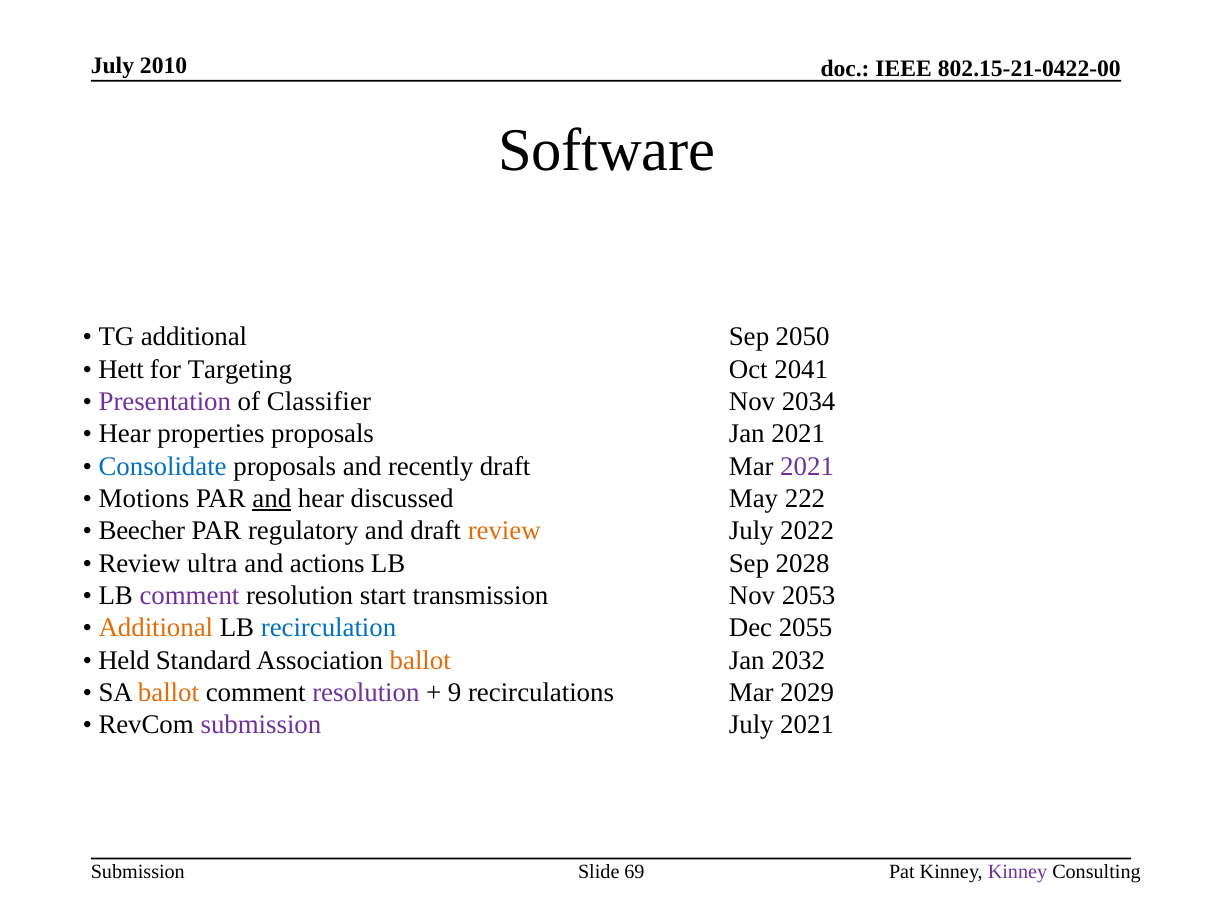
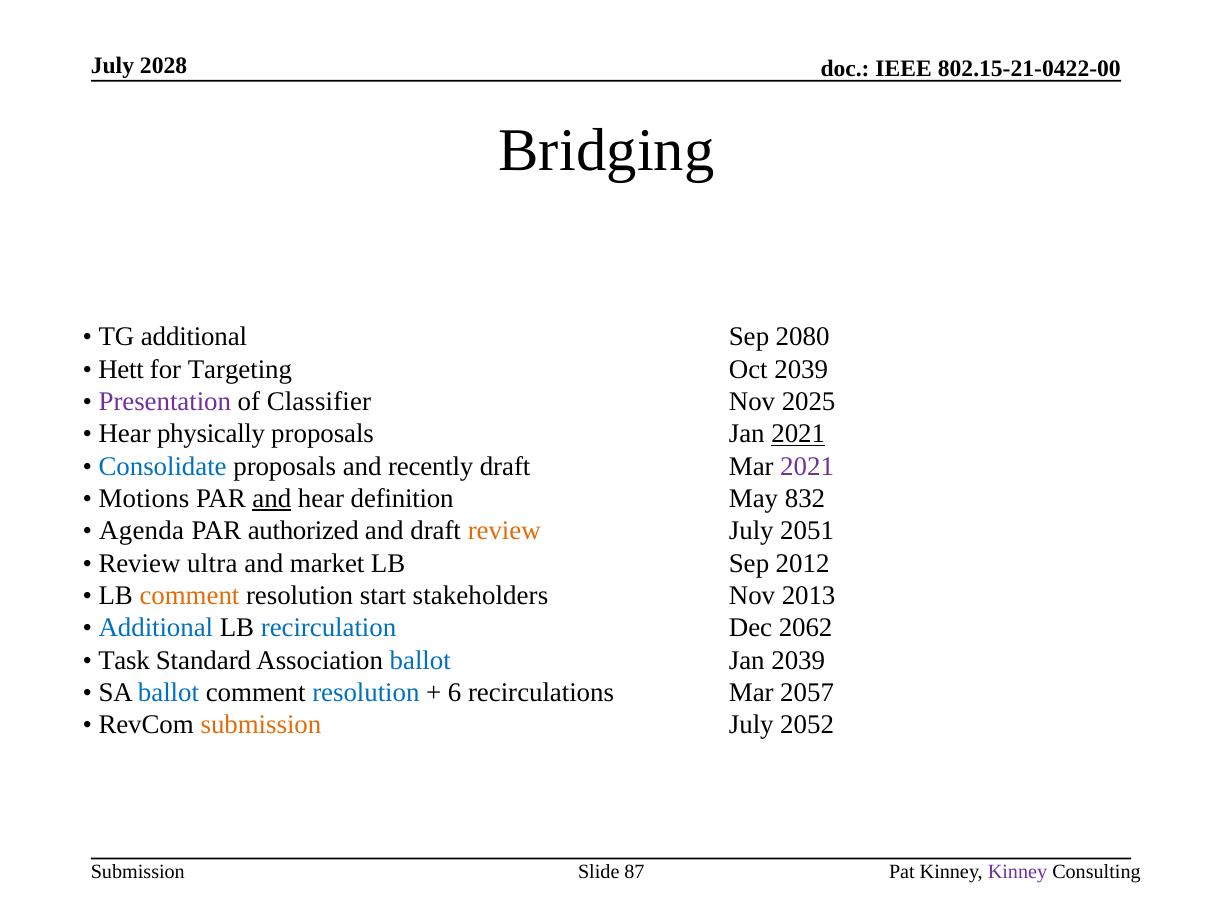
2010: 2010 -> 2028
Software: Software -> Bridging
2050: 2050 -> 2080
Oct 2041: 2041 -> 2039
2034: 2034 -> 2025
properties: properties -> physically
2021 at (798, 434) underline: none -> present
discussed: discussed -> definition
222: 222 -> 832
Beecher: Beecher -> Agenda
regulatory: regulatory -> authorized
2022: 2022 -> 2051
actions: actions -> market
2028: 2028 -> 2012
comment at (189, 596) colour: purple -> orange
transmission: transmission -> stakeholders
2053: 2053 -> 2013
Additional at (156, 628) colour: orange -> blue
2055: 2055 -> 2062
Held: Held -> Task
ballot at (420, 660) colour: orange -> blue
Jan 2032: 2032 -> 2039
ballot at (168, 692) colour: orange -> blue
resolution at (366, 692) colour: purple -> blue
9: 9 -> 6
2029: 2029 -> 2057
submission at (261, 725) colour: purple -> orange
July 2021: 2021 -> 2052
69: 69 -> 87
